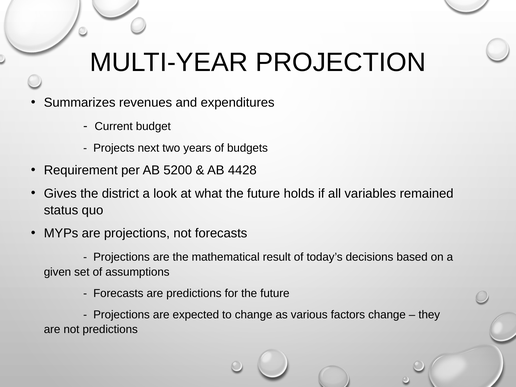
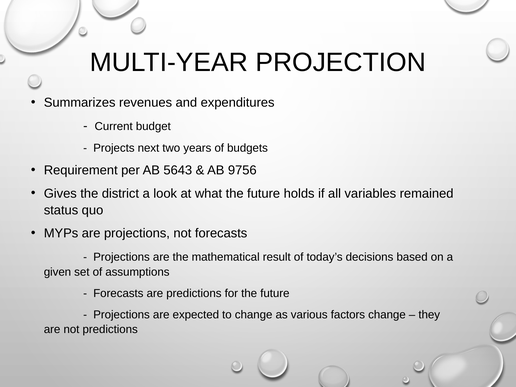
5200: 5200 -> 5643
4428: 4428 -> 9756
